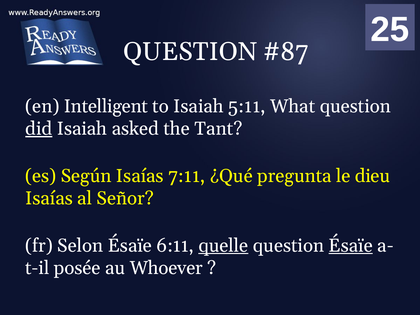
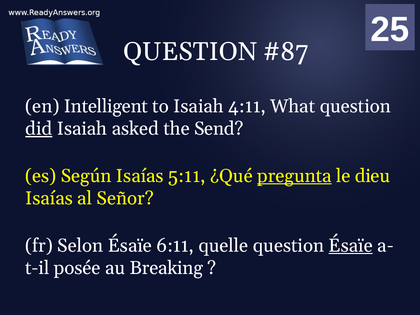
5:11: 5:11 -> 4:11
Tant: Tant -> Send
7:11: 7:11 -> 5:11
pregunta underline: none -> present
quelle underline: present -> none
Whoever: Whoever -> Breaking
